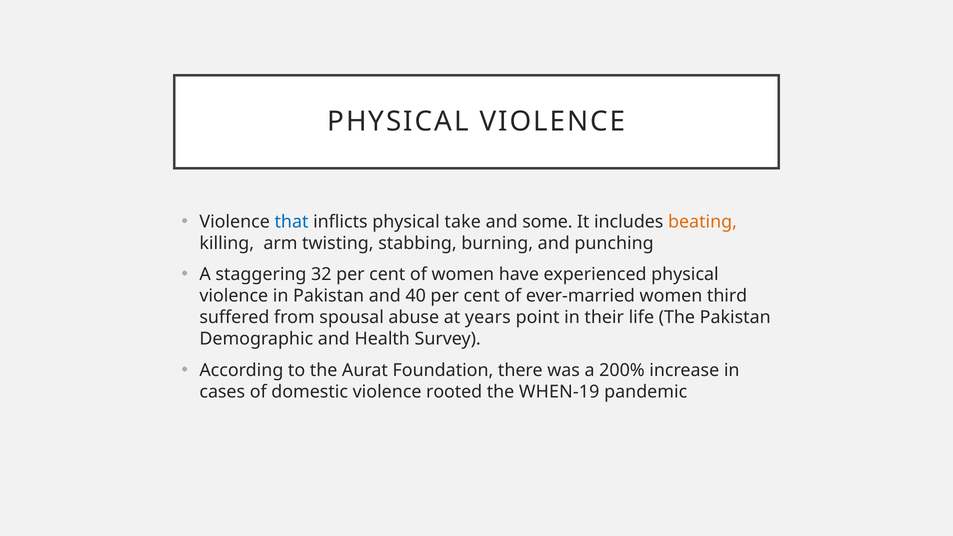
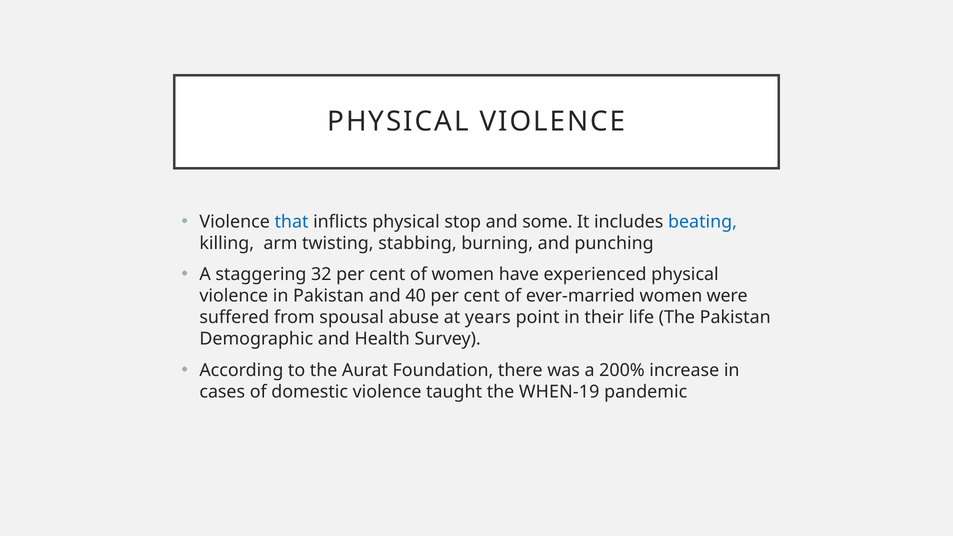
take: take -> stop
beating colour: orange -> blue
third: third -> were
rooted: rooted -> taught
